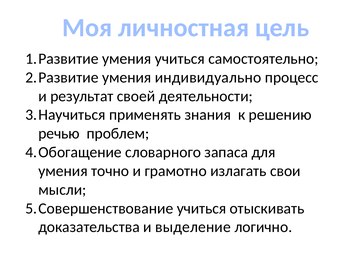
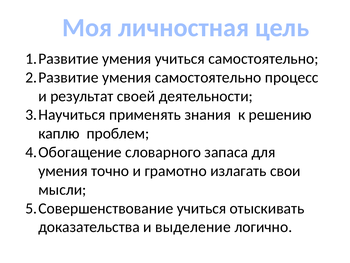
умения индивидуально: индивидуально -> самостоятельно
речью: речью -> каплю
